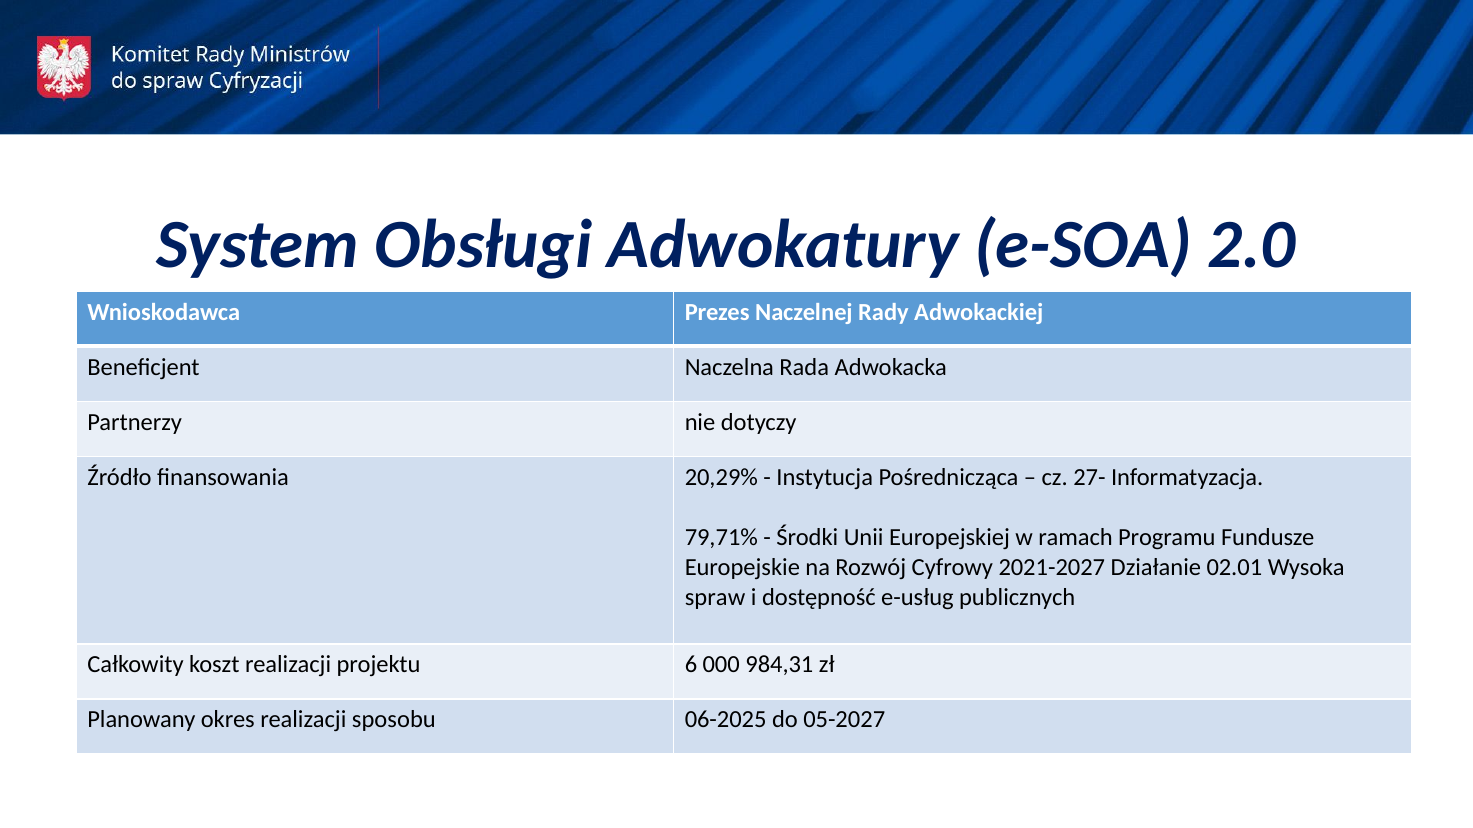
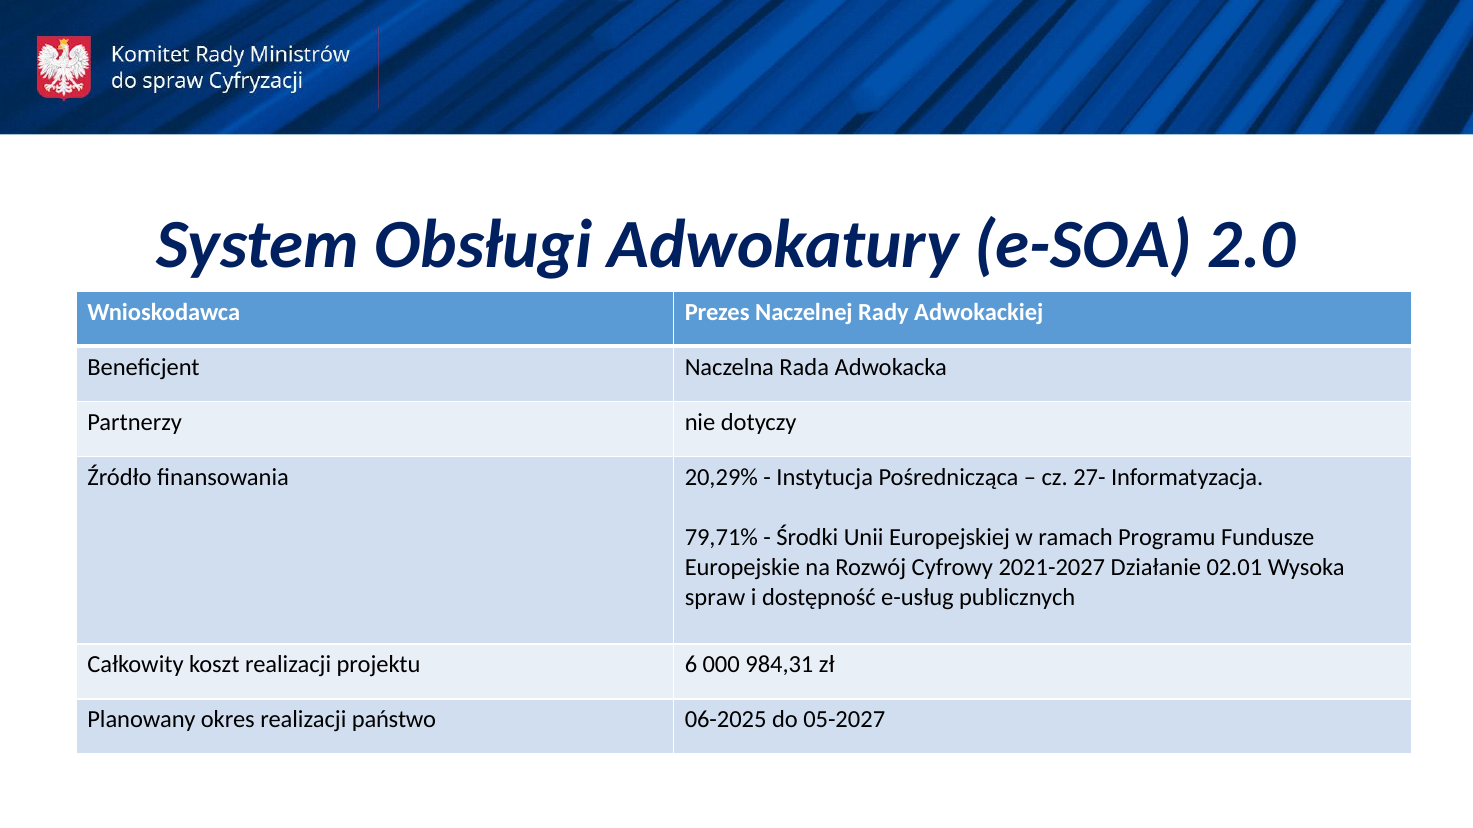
sposobu: sposobu -> państwo
